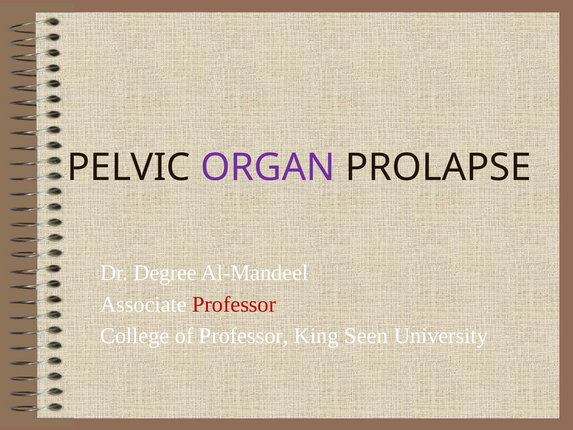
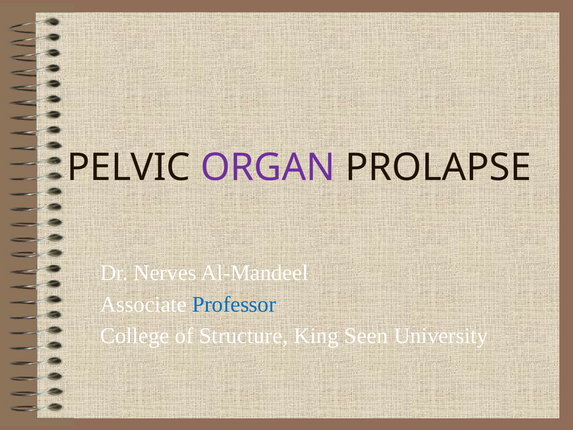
Degree: Degree -> Nerves
Professor at (234, 304) colour: red -> blue
of Professor: Professor -> Structure
